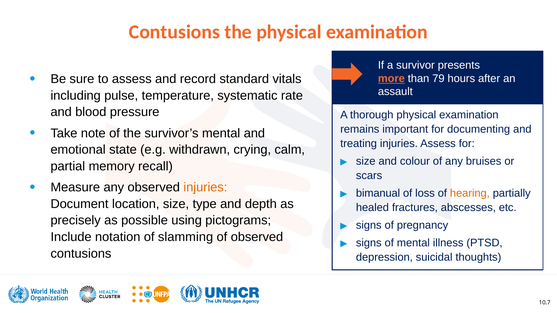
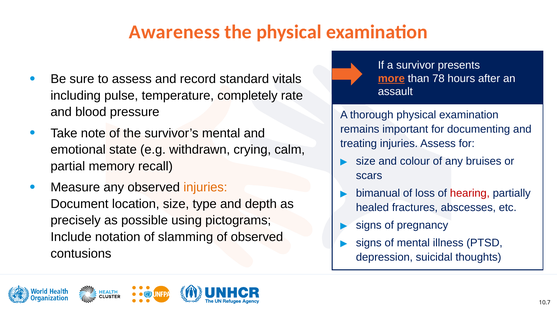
Contusions at (174, 32): Contusions -> Awareness
79: 79 -> 78
systematic: systematic -> completely
hearing colour: orange -> red
